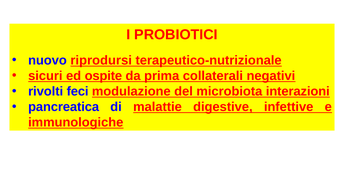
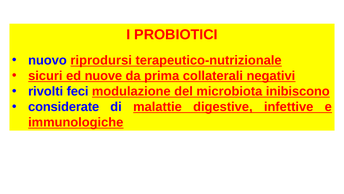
ospite: ospite -> nuove
interazioni: interazioni -> inibiscono
pancreatica: pancreatica -> considerate
